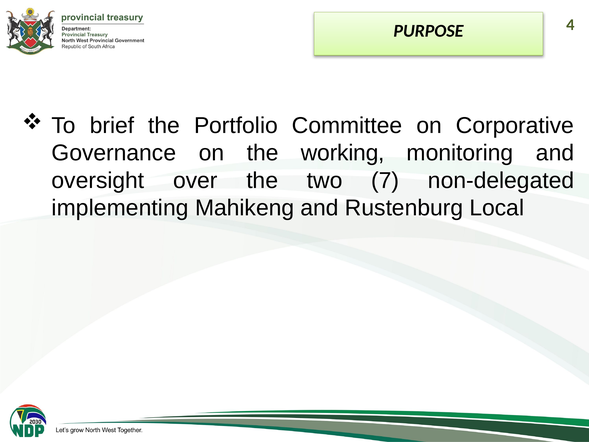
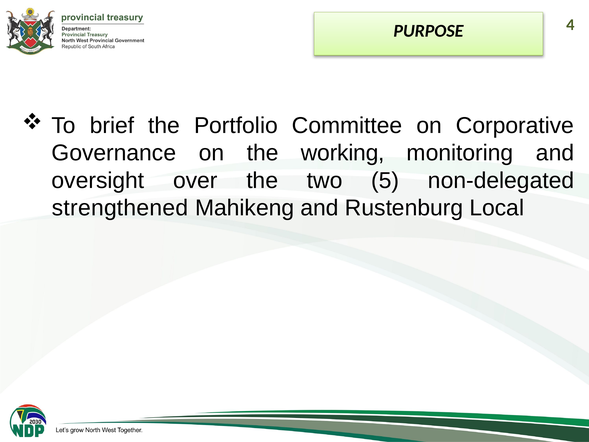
7: 7 -> 5
implementing: implementing -> strengthened
